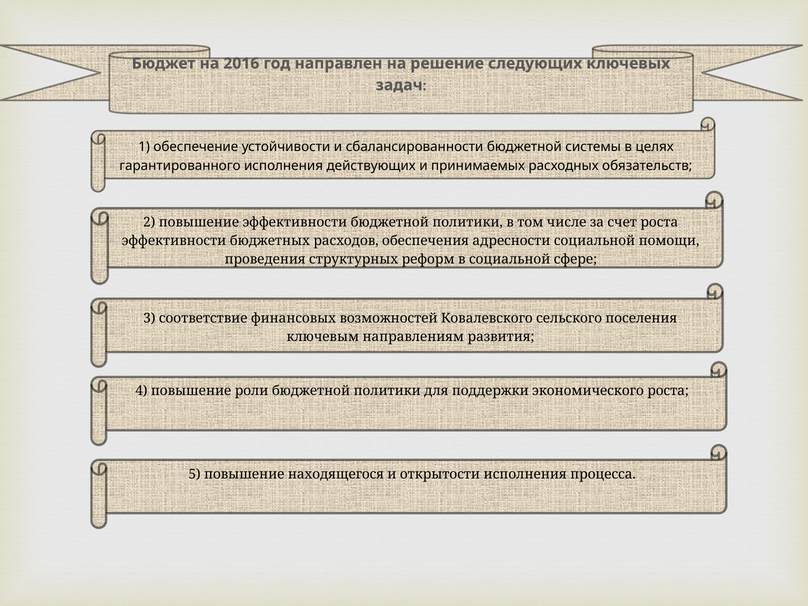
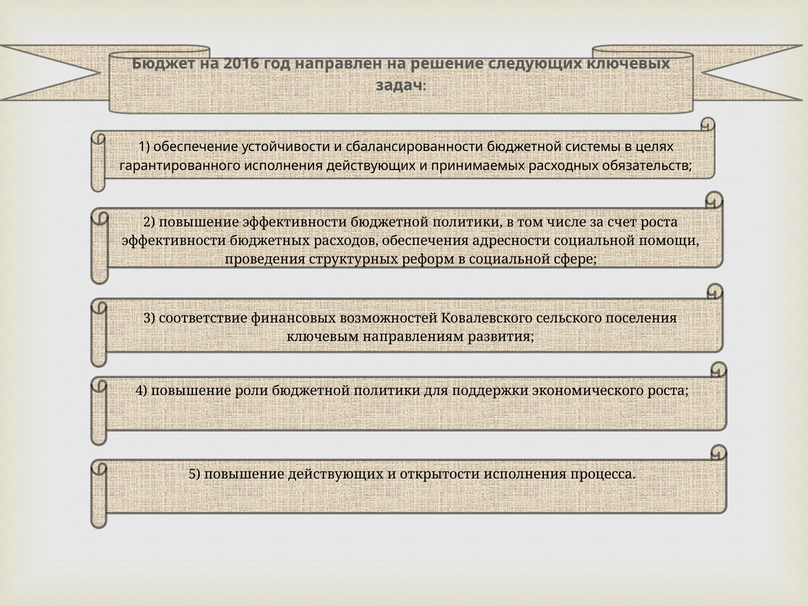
повышение находящегося: находящегося -> действующих
